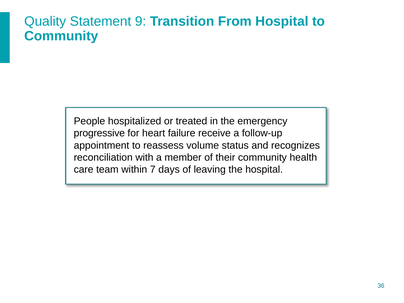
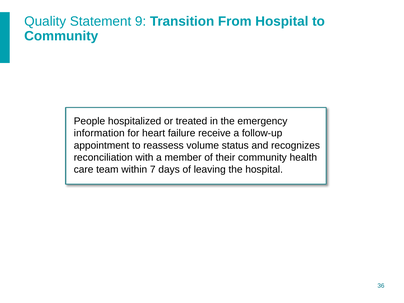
progressive: progressive -> information
